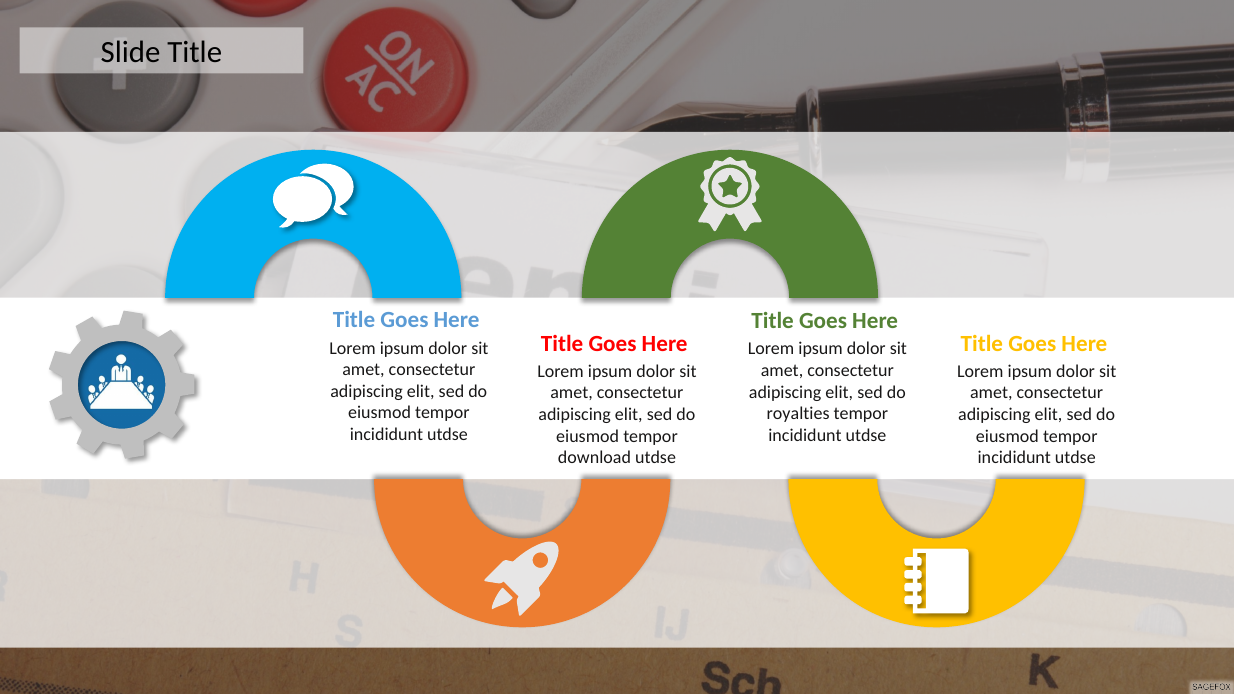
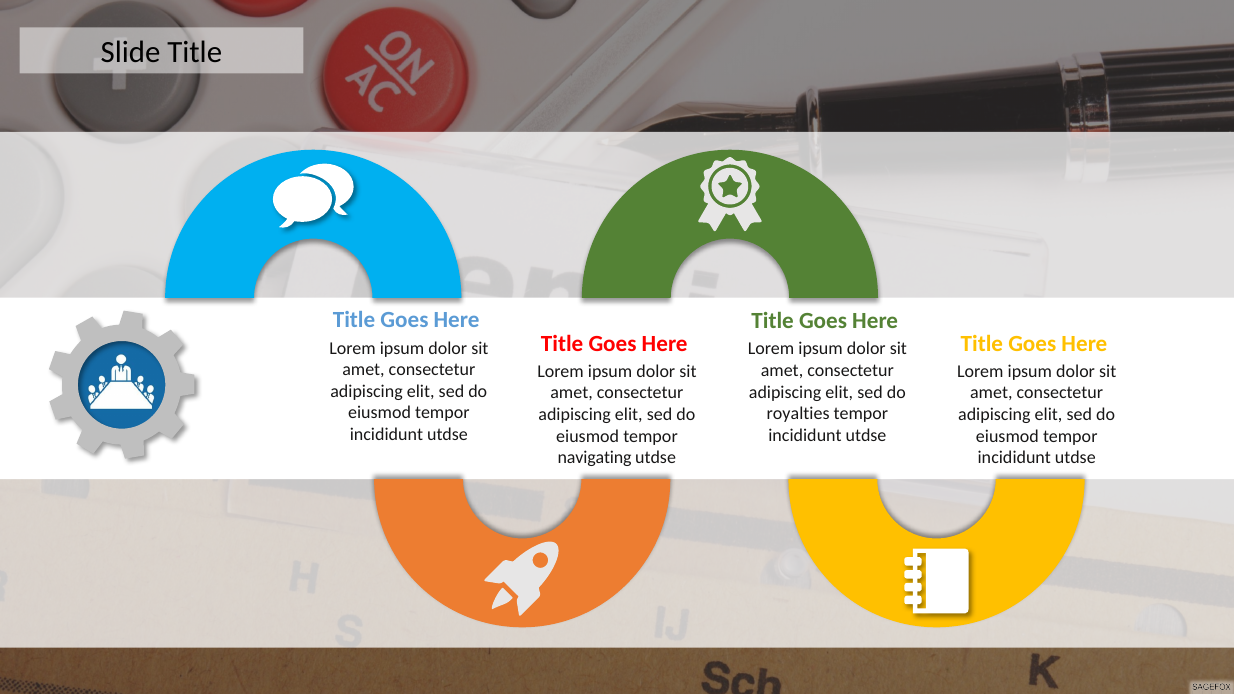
download: download -> navigating
